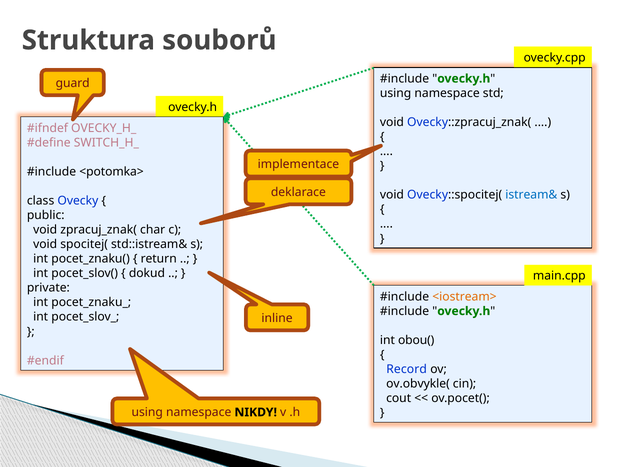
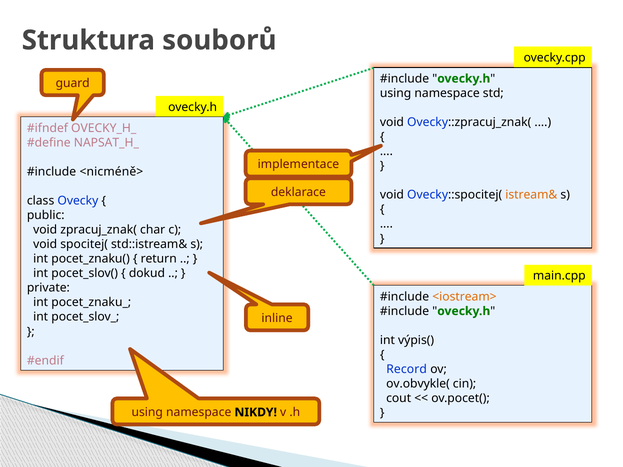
SWITCH_H_: SWITCH_H_ -> NAPSAT_H_
<potomka>: <potomka> -> <nicméně>
istream& colour: blue -> orange
obou(: obou( -> výpis(
